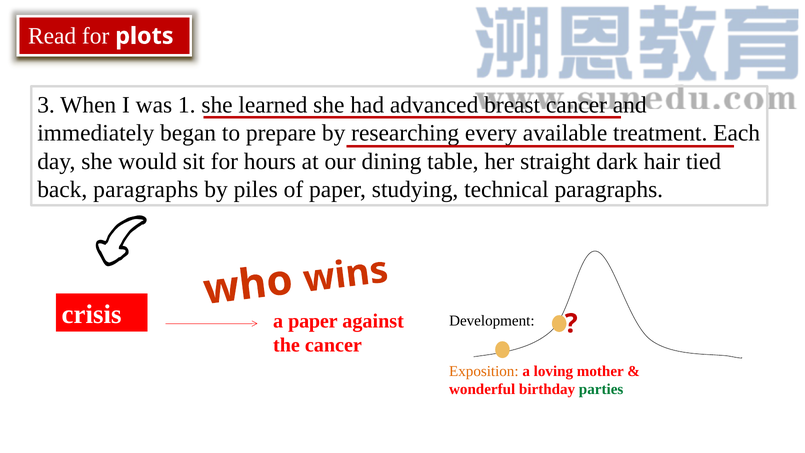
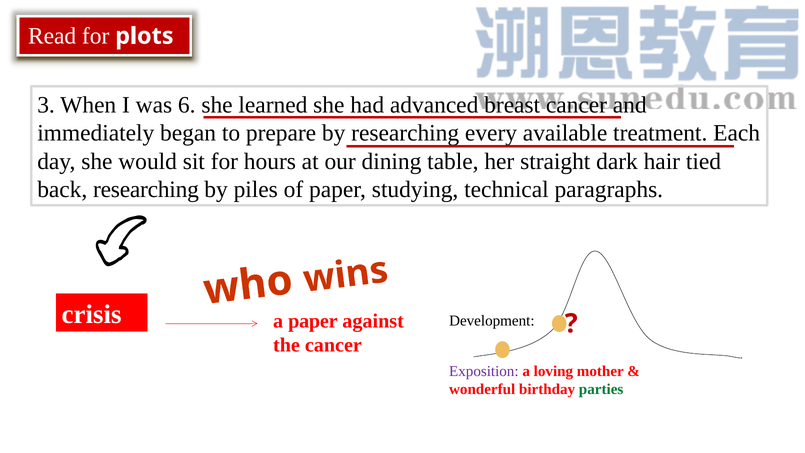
1: 1 -> 6
back paragraphs: paragraphs -> researching
Exposition colour: orange -> purple
